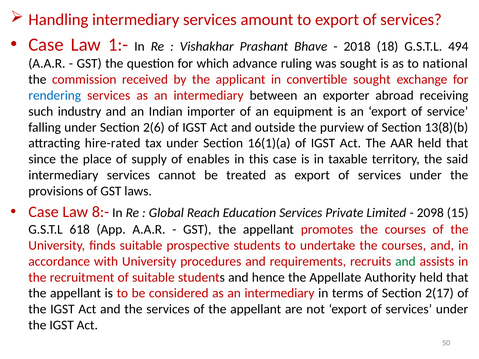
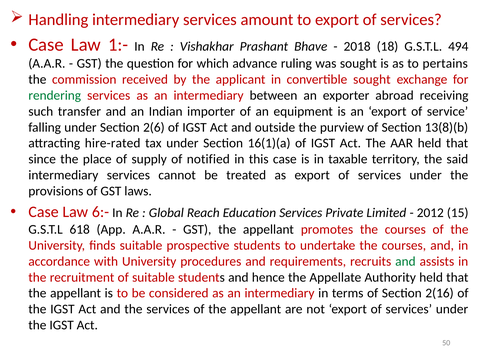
national: national -> pertains
rendering colour: blue -> green
industry: industry -> transfer
enables: enables -> notified
8:-: 8:- -> 6:-
2098: 2098 -> 2012
2(17: 2(17 -> 2(16
